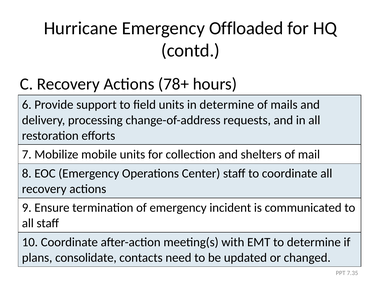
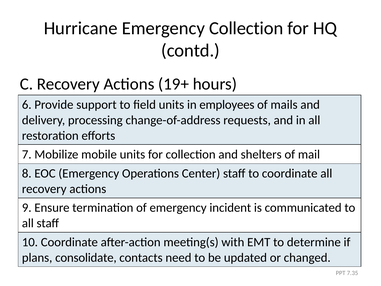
Emergency Offloaded: Offloaded -> Collection
78+: 78+ -> 19+
in determine: determine -> employees
